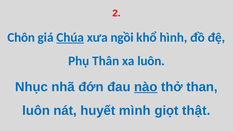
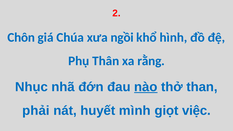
Chúa underline: present -> none
xa luôn: luôn -> rằng
luôn at (36, 111): luôn -> phải
thật: thật -> việc
